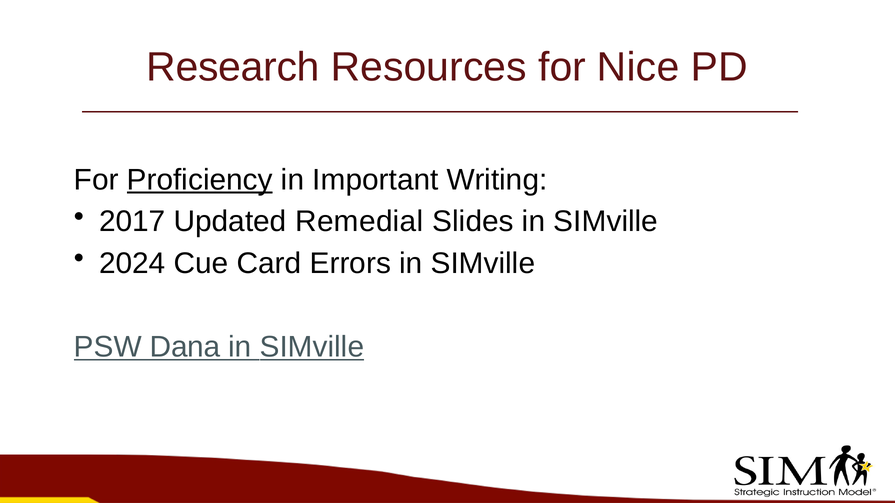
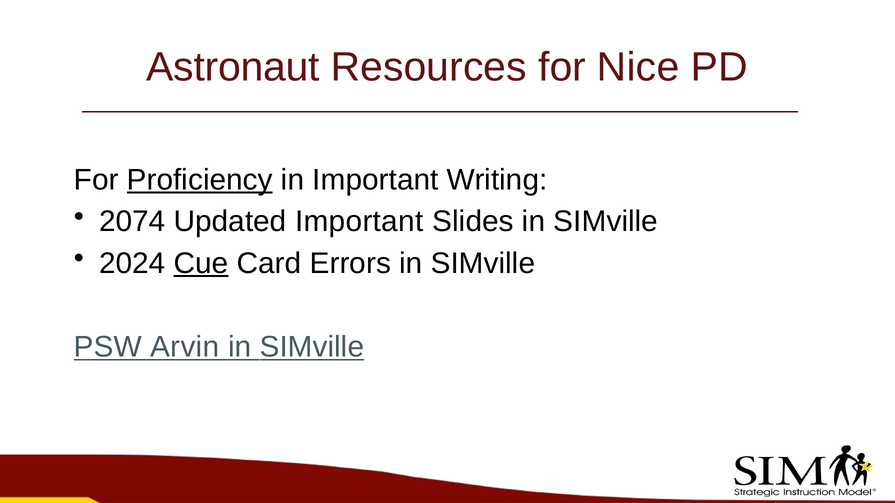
Research: Research -> Astronaut
2017: 2017 -> 2074
Updated Remedial: Remedial -> Important
Cue underline: none -> present
Dana: Dana -> Arvin
